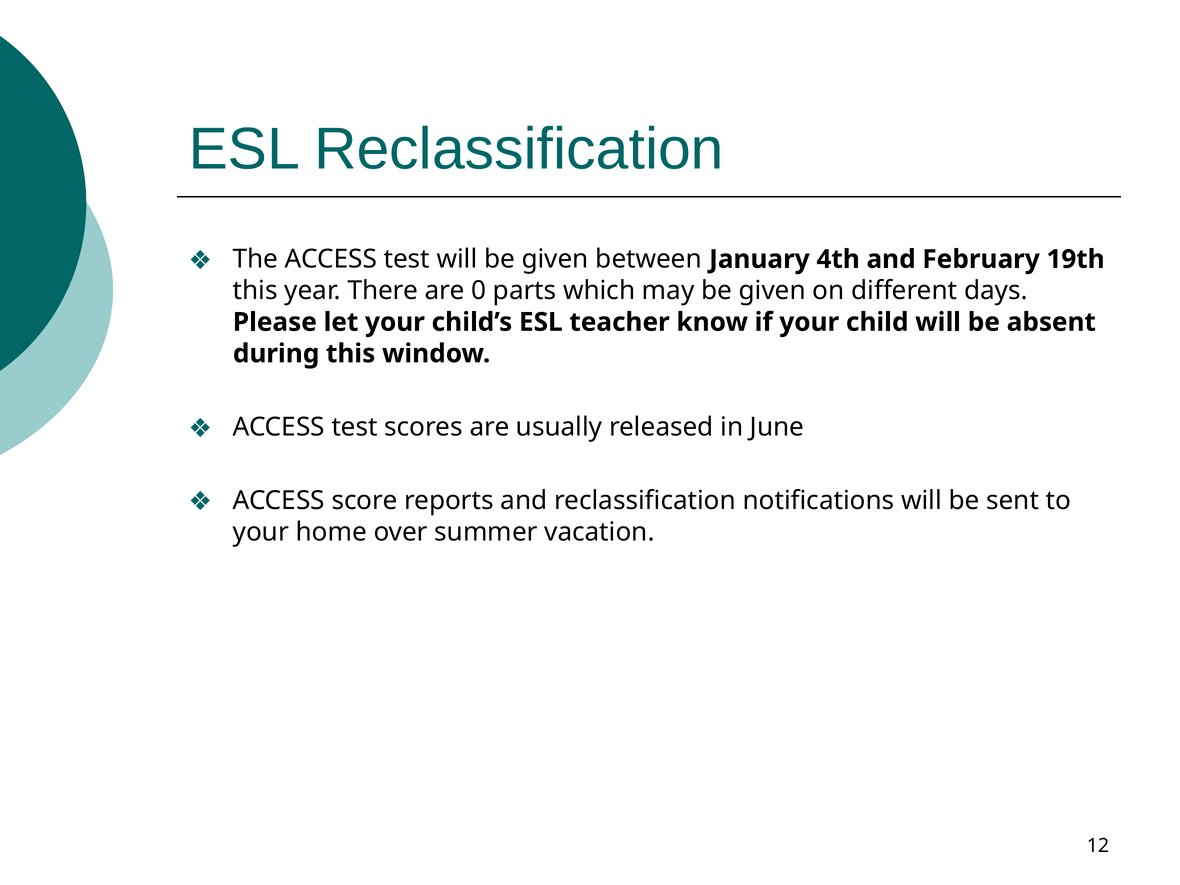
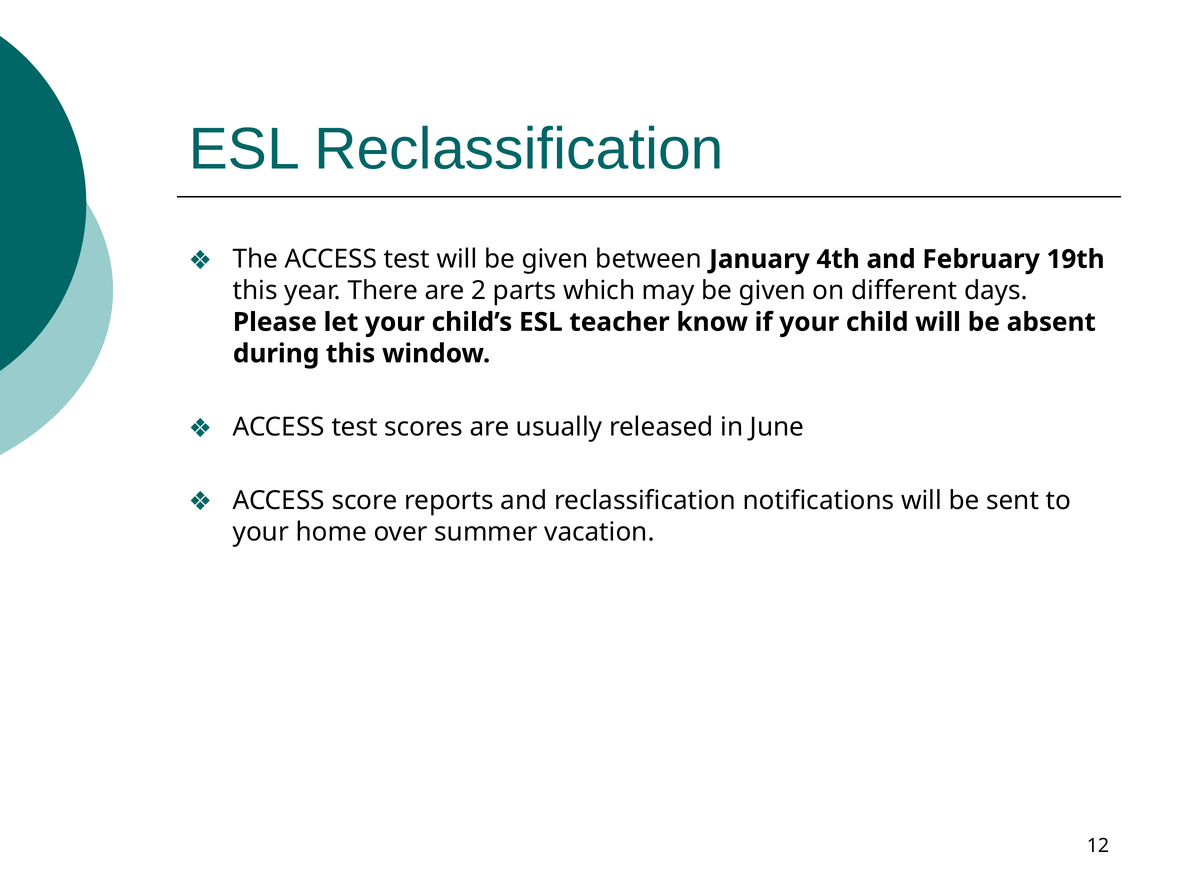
0: 0 -> 2
